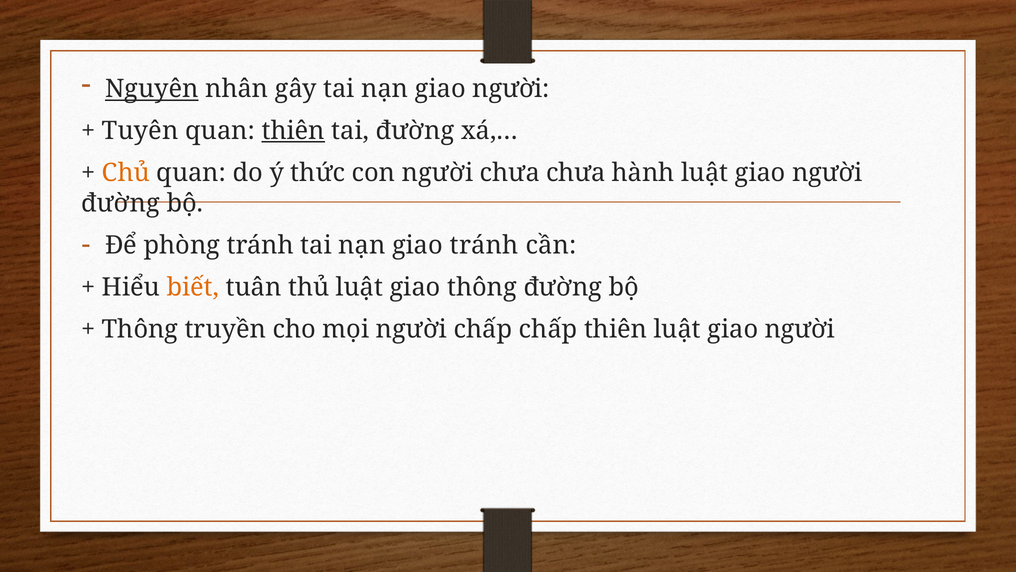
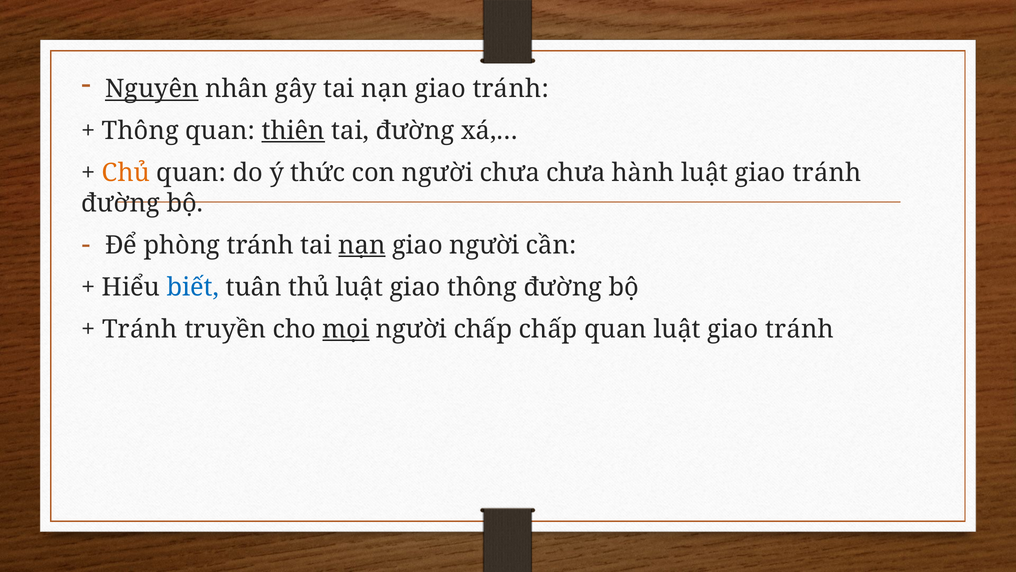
nạn giao người: người -> tránh
Tuyên at (140, 131): Tuyên -> Thông
hành luật giao người: người -> tránh
nạn at (362, 245) underline: none -> present
giao tránh: tránh -> người
biết colour: orange -> blue
Thông at (140, 329): Thông -> Tránh
mọi underline: none -> present
chấp thiên: thiên -> quan
người at (800, 329): người -> tránh
